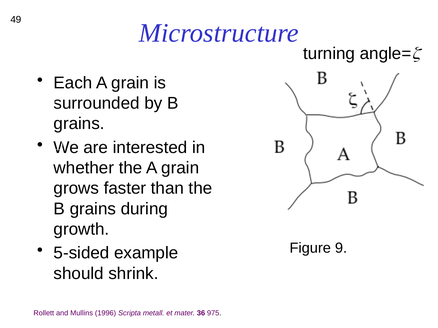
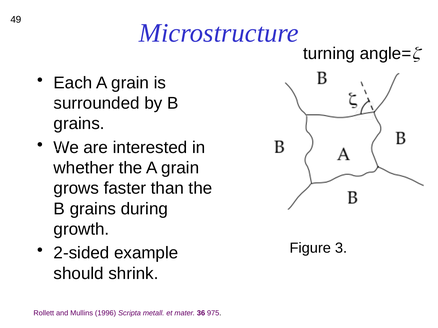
9: 9 -> 3
5-sided: 5-sided -> 2-sided
